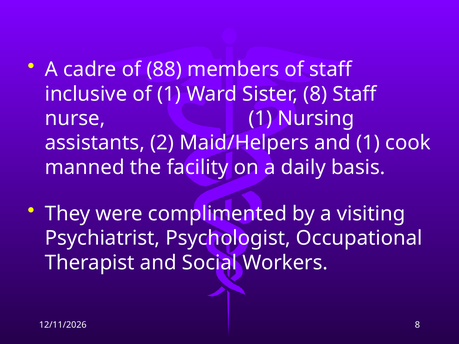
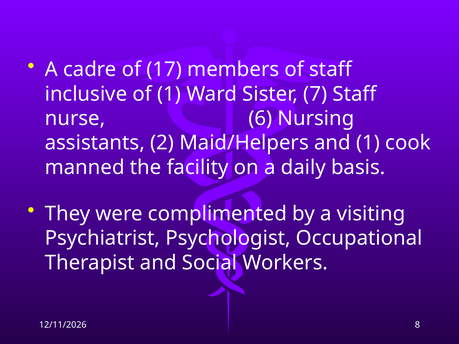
88: 88 -> 17
Sister 8: 8 -> 7
nurse 1: 1 -> 6
